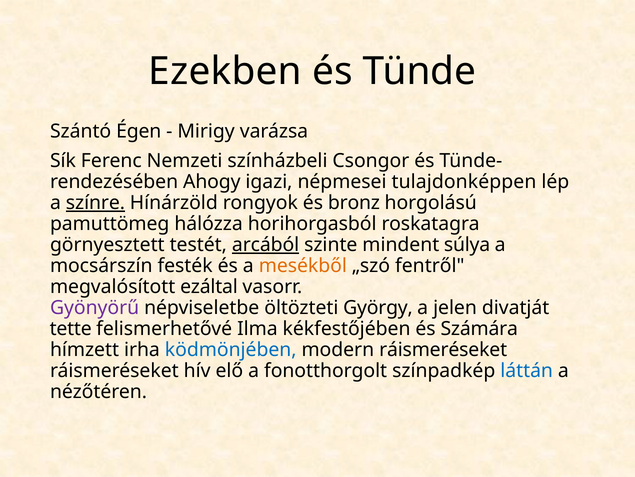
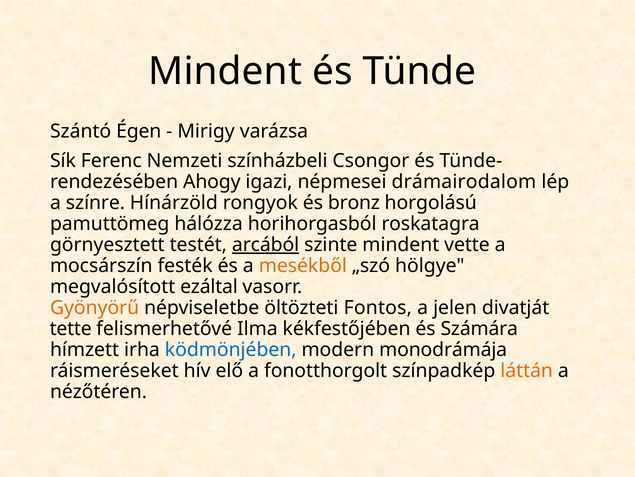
Ezekben at (225, 71): Ezekben -> Mindent
tulajdonképpen: tulajdonképpen -> drámairodalom
színre underline: present -> none
súlya: súlya -> vette
fentről: fentről -> hölgye
Gyönyörű colour: purple -> orange
György: György -> Fontos
modern ráismeréseket: ráismeréseket -> monodrámája
láttán colour: blue -> orange
